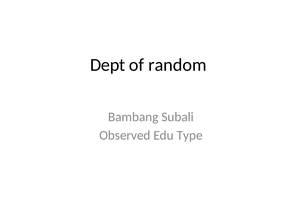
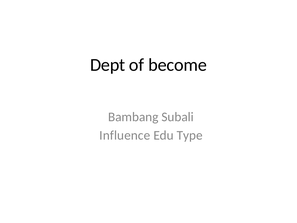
random: random -> become
Observed: Observed -> Influence
